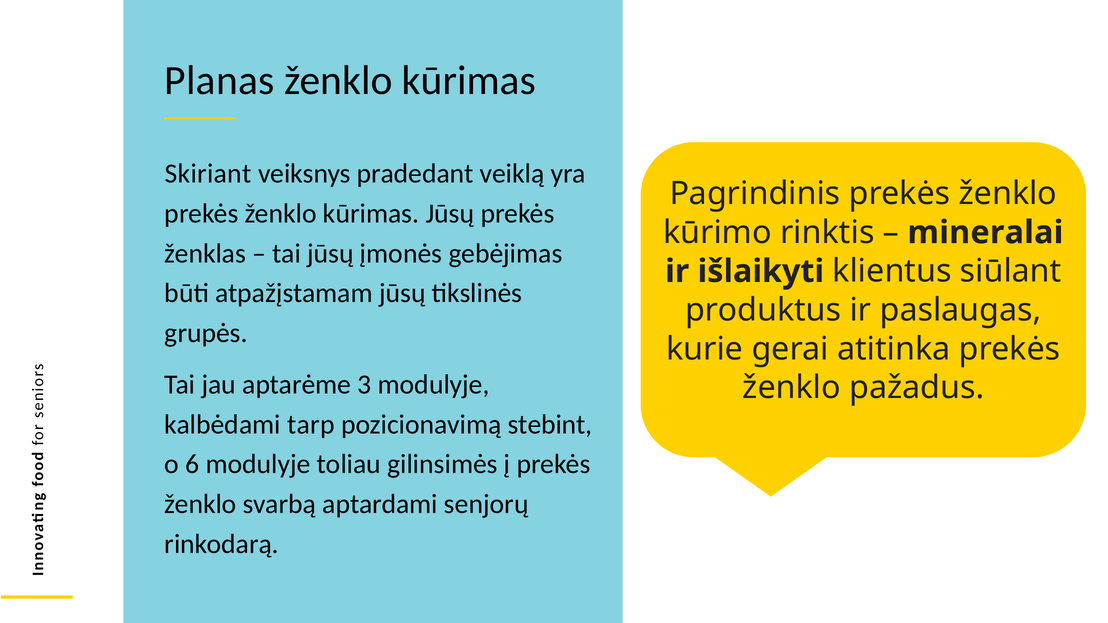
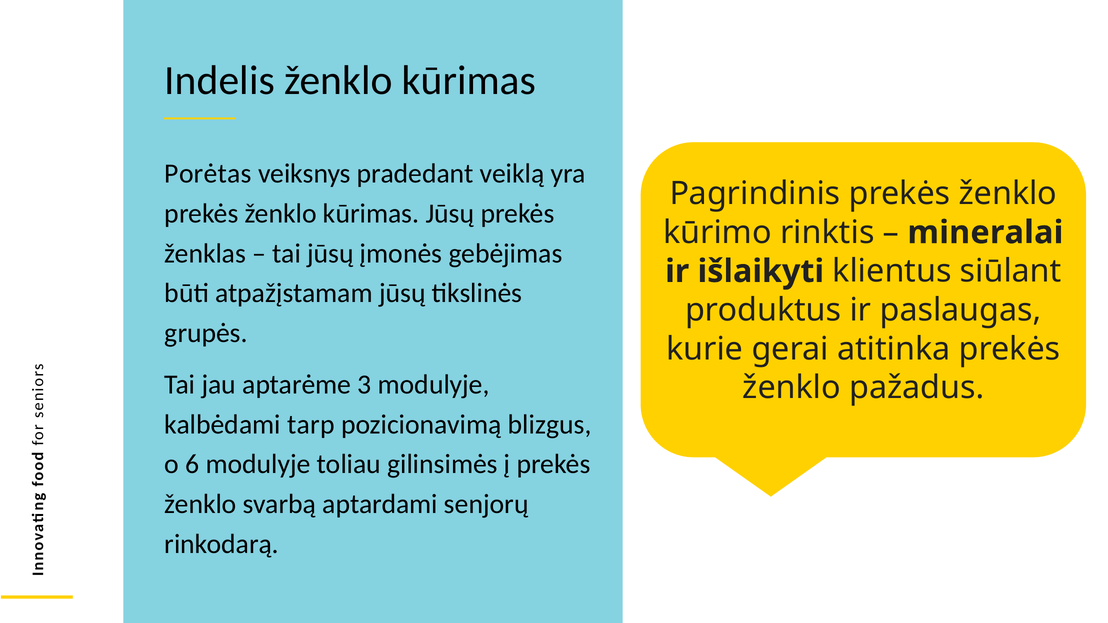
Planas: Planas -> Indelis
Skiriant: Skiriant -> Porėtas
stebint: stebint -> blizgus
